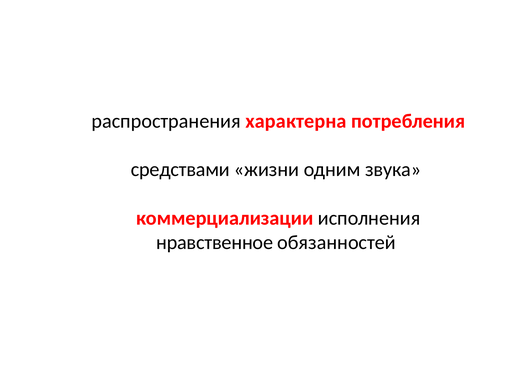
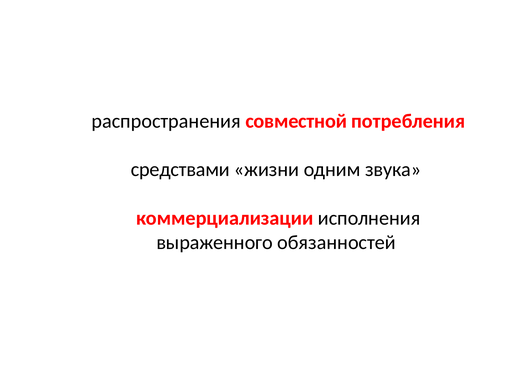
характерна: характерна -> совместной
нравственное: нравственное -> выраженного
